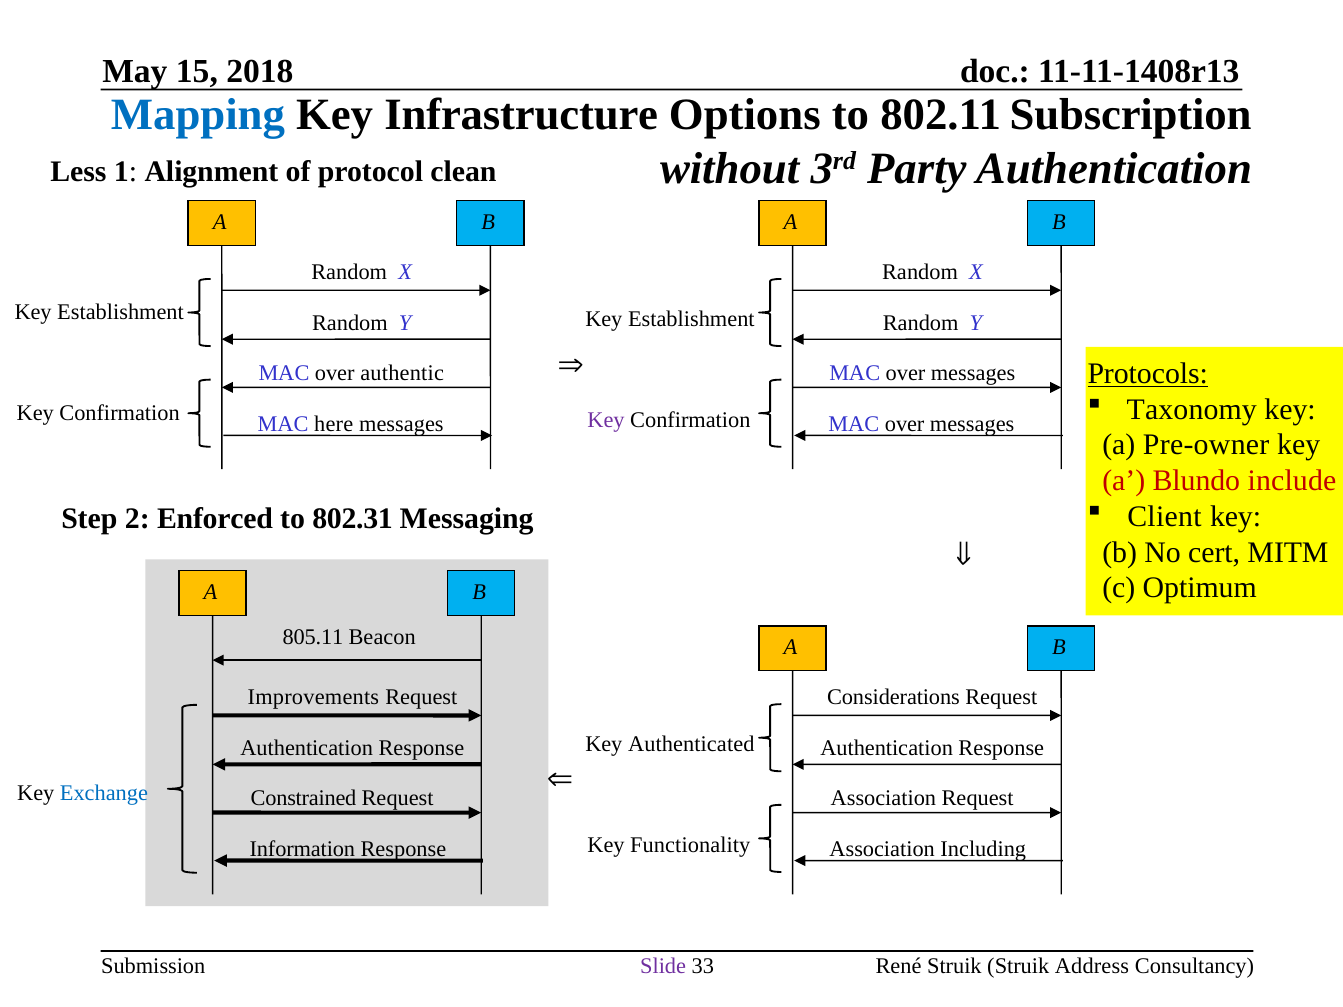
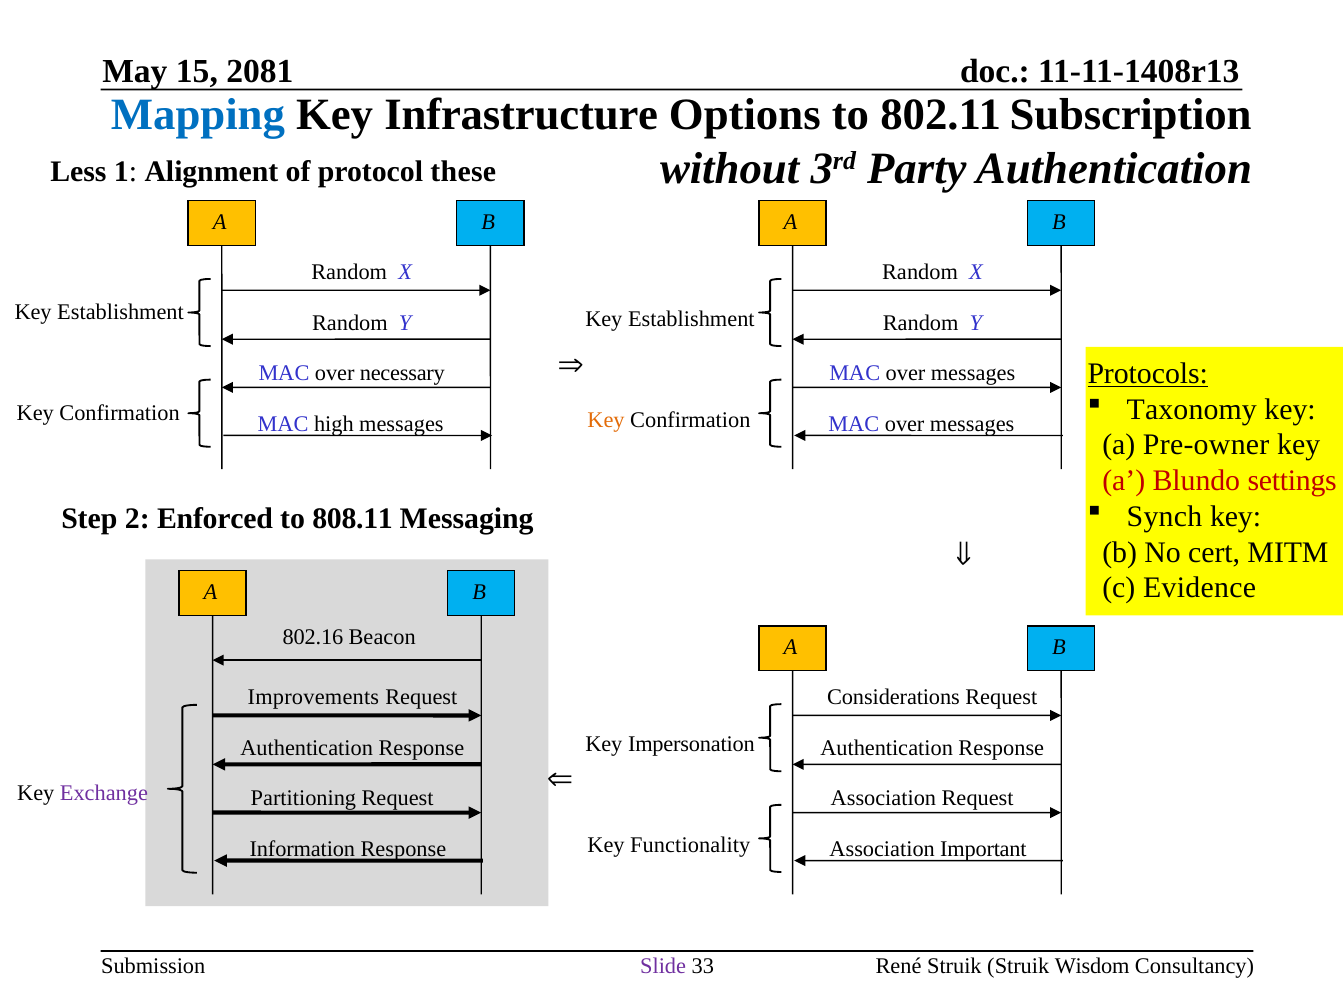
2018: 2018 -> 2081
clean: clean -> these
authentic: authentic -> necessary
Key at (606, 420) colour: purple -> orange
here: here -> high
include: include -> settings
Client: Client -> Synch
802.31: 802.31 -> 808.11
Optimum: Optimum -> Evidence
805.11: 805.11 -> 802.16
Authenticated: Authenticated -> Impersonation
Exchange colour: blue -> purple
Constrained: Constrained -> Partitioning
Including: Including -> Important
Address: Address -> Wisdom
